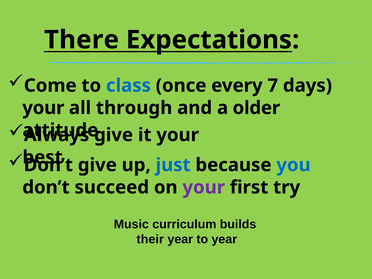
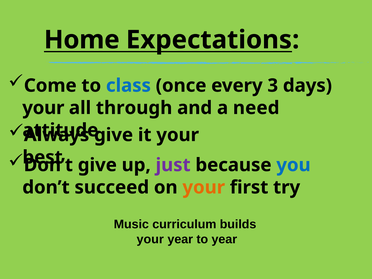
There: There -> Home
7: 7 -> 3
older: older -> need
just colour: blue -> purple
your at (204, 187) colour: purple -> orange
their at (150, 239): their -> your
